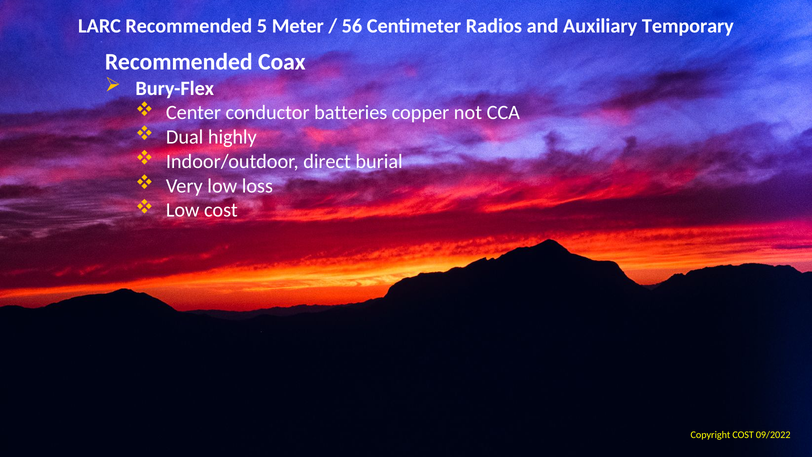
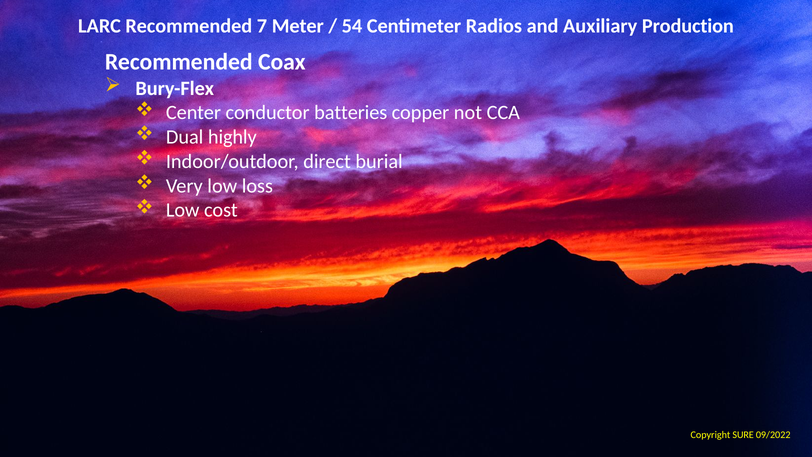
5: 5 -> 7
56: 56 -> 54
Temporary: Temporary -> Production
Copyright COST: COST -> SURE
